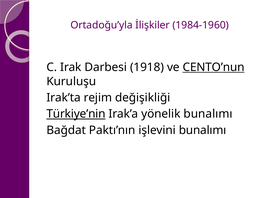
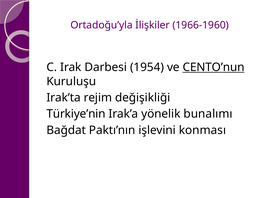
1984-1960: 1984-1960 -> 1966-1960
1918: 1918 -> 1954
Türkiye’nin underline: present -> none
işlevini bunalımı: bunalımı -> konması
